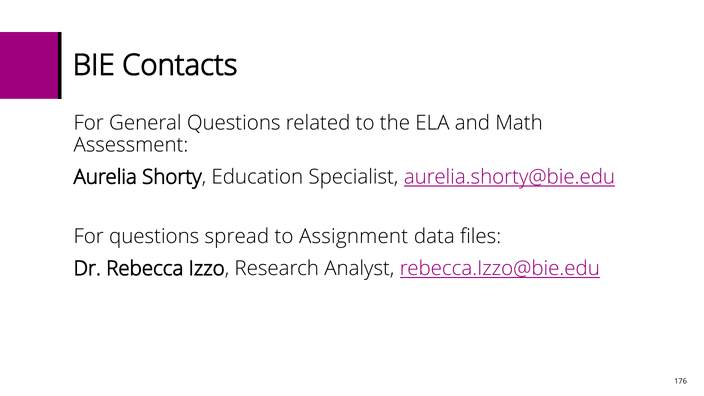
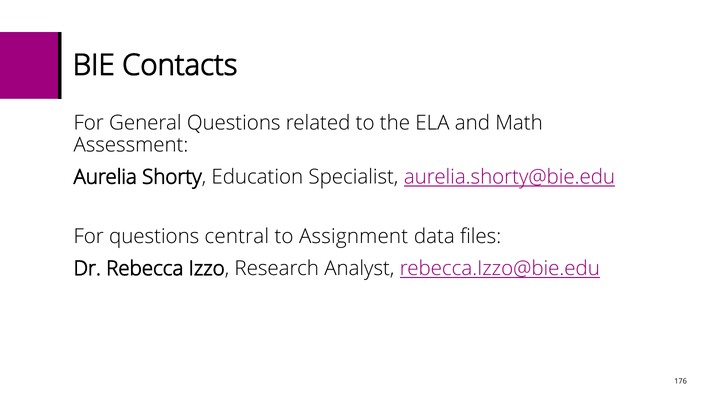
spread: spread -> central
